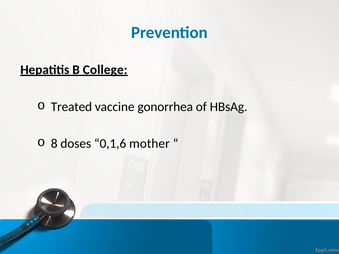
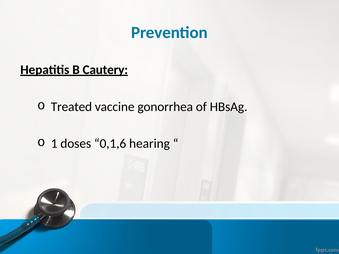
College: College -> Cautery
8: 8 -> 1
mother: mother -> hearing
